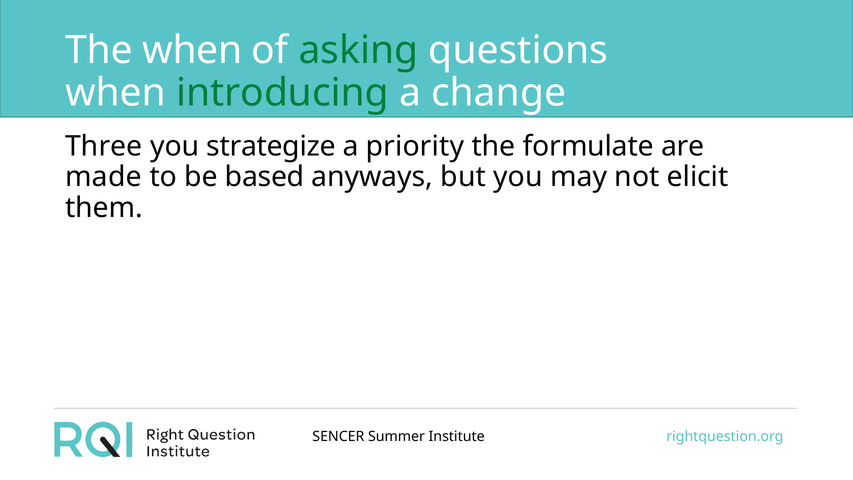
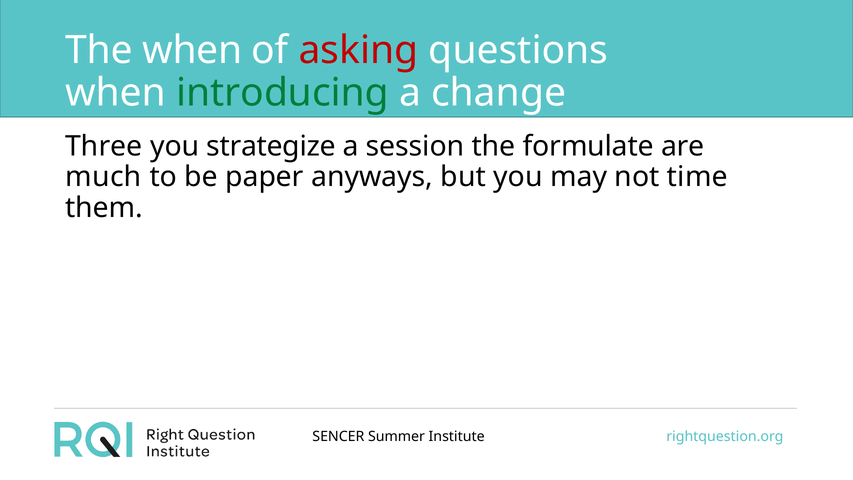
asking colour: green -> red
priority: priority -> session
made: made -> much
based: based -> paper
elicit: elicit -> time
